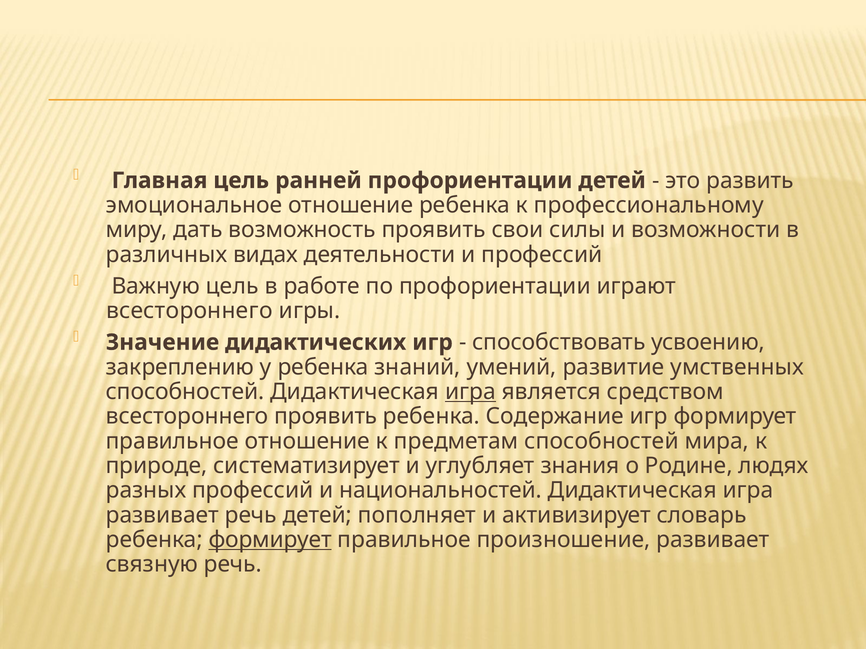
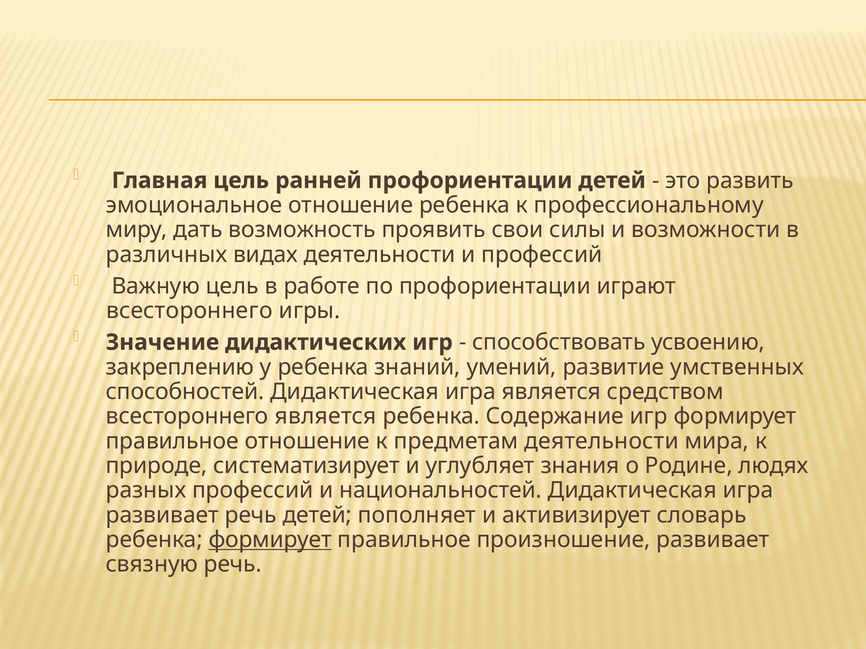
игра at (470, 392) underline: present -> none
всестороннего проявить: проявить -> является
предметам способностей: способностей -> деятельности
